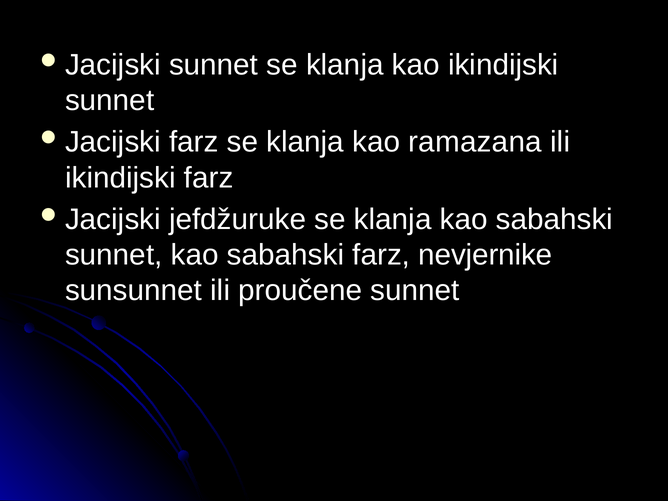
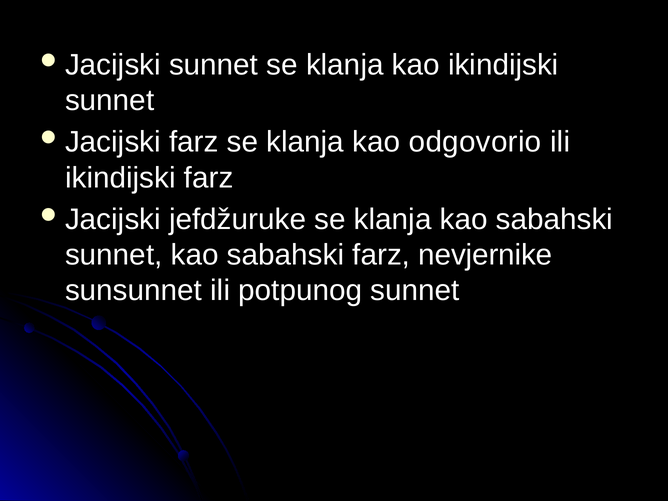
ramazana: ramazana -> odgovorio
proučene: proučene -> potpunog
